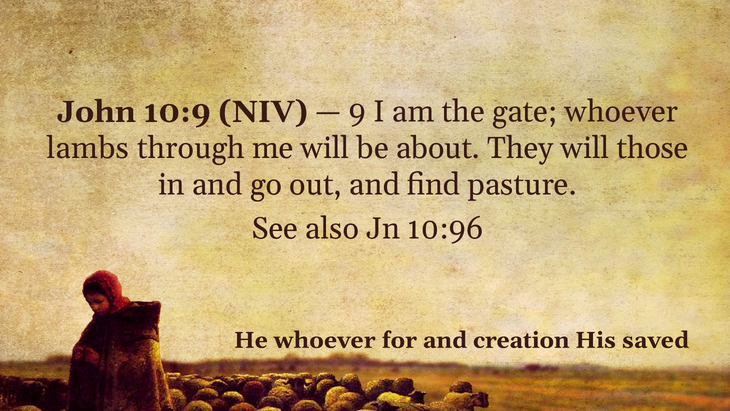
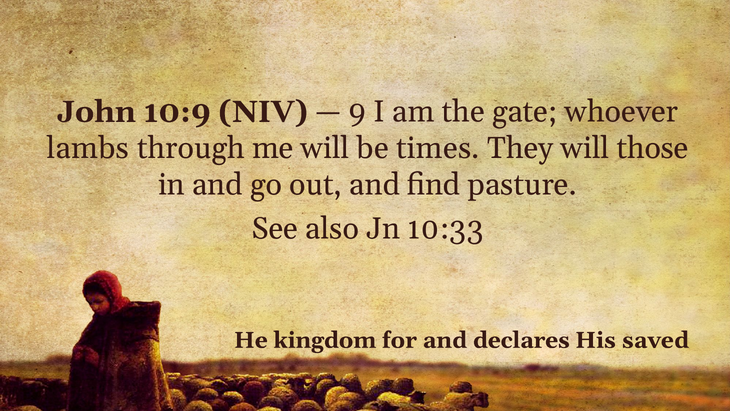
about: about -> times
10:96: 10:96 -> 10:33
He whoever: whoever -> kingdom
creation: creation -> declares
